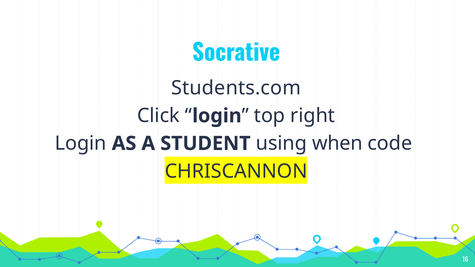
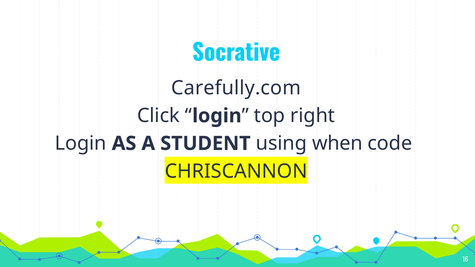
Students.com: Students.com -> Carefully.com
